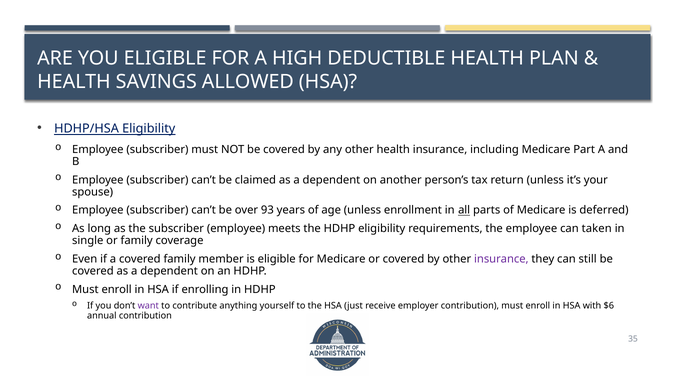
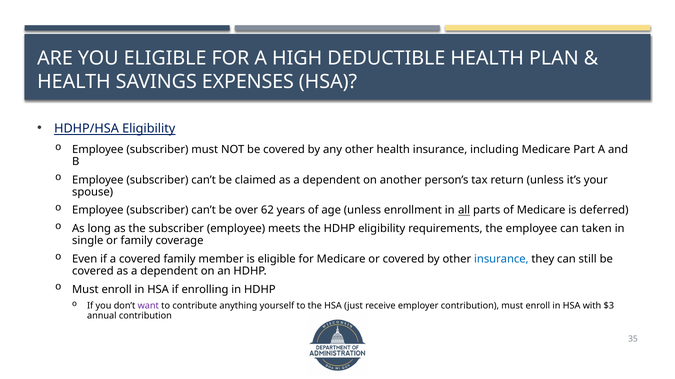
ALLOWED: ALLOWED -> EXPENSES
93: 93 -> 62
insurance at (501, 259) colour: purple -> blue
$6: $6 -> $3
